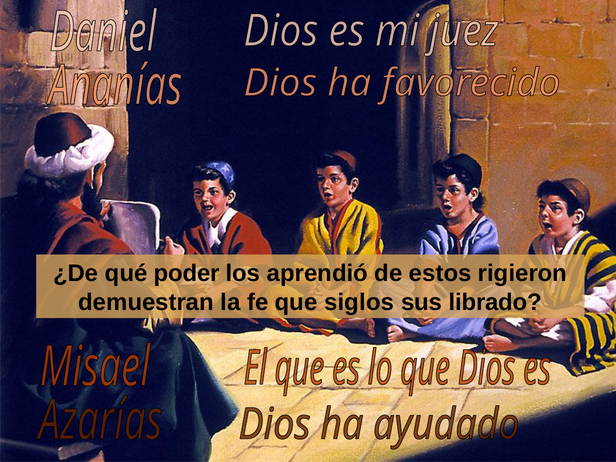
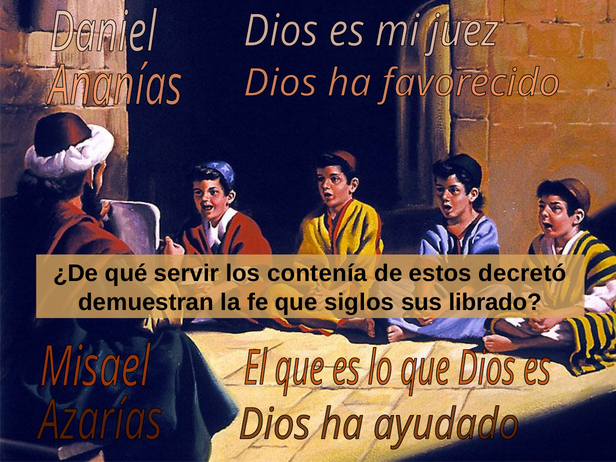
poder: poder -> servir
aprendió: aprendió -> contenía
rigieron: rigieron -> decretó
